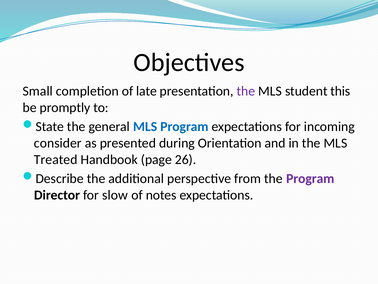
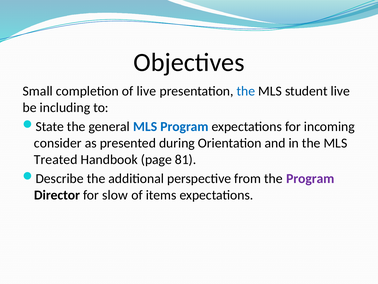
of late: late -> live
the at (246, 91) colour: purple -> blue
student this: this -> live
promptly: promptly -> including
26: 26 -> 81
notes: notes -> items
